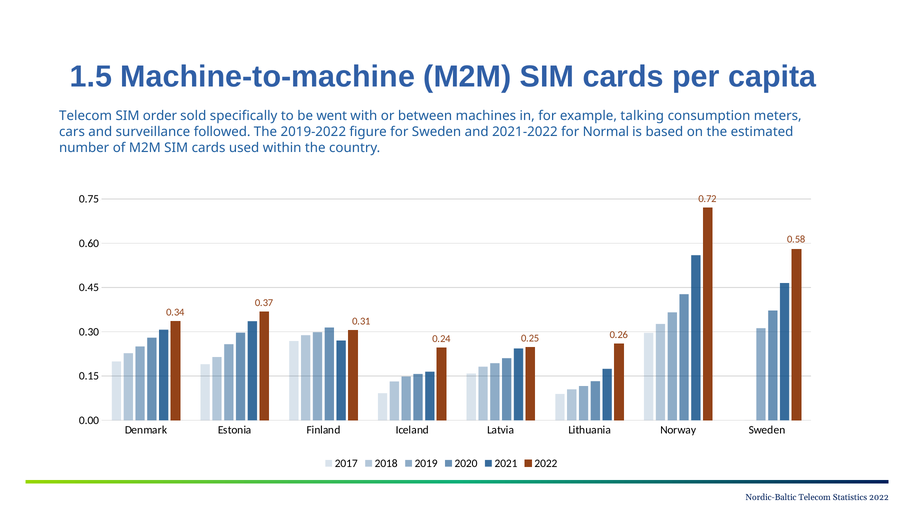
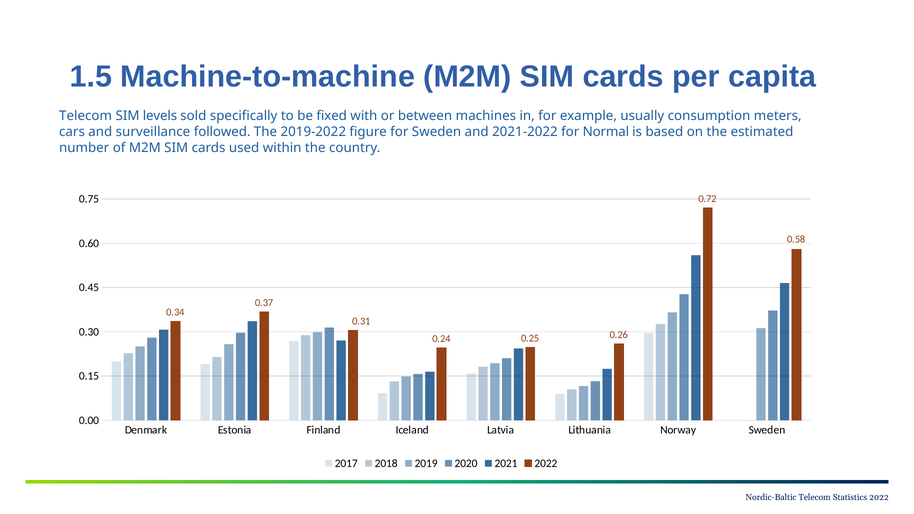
order: order -> levels
went: went -> fixed
talking: talking -> usually
